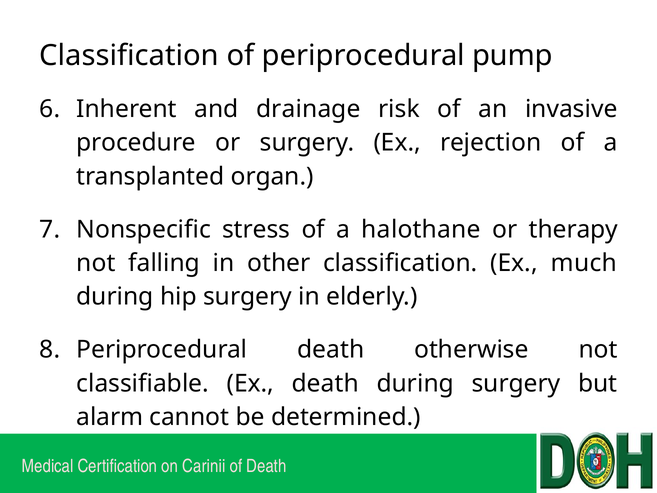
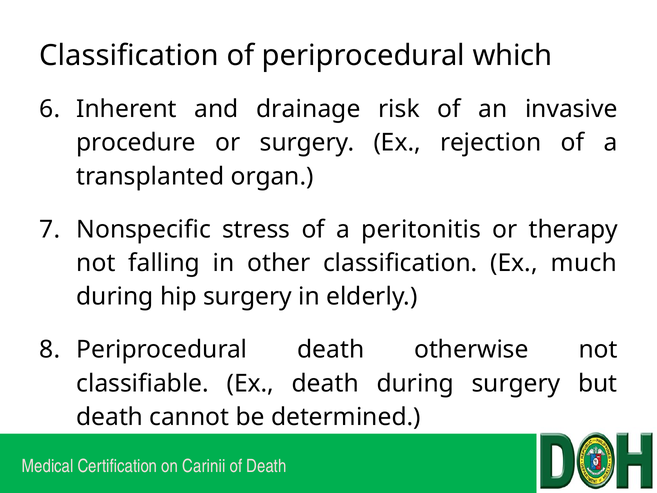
pump: pump -> which
halothane: halothane -> peritonitis
alarm at (110, 417): alarm -> death
